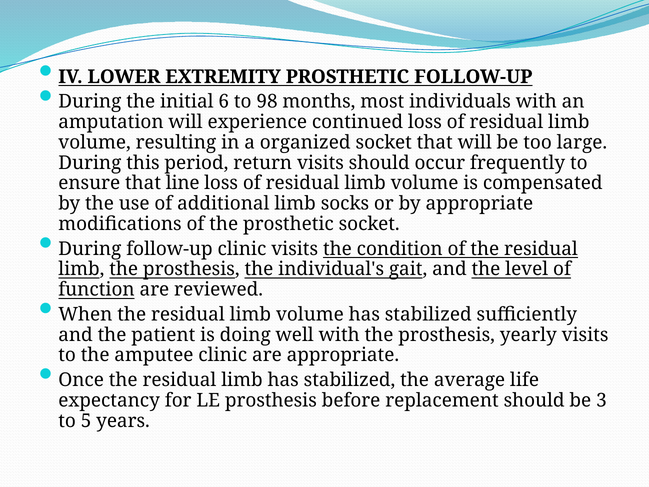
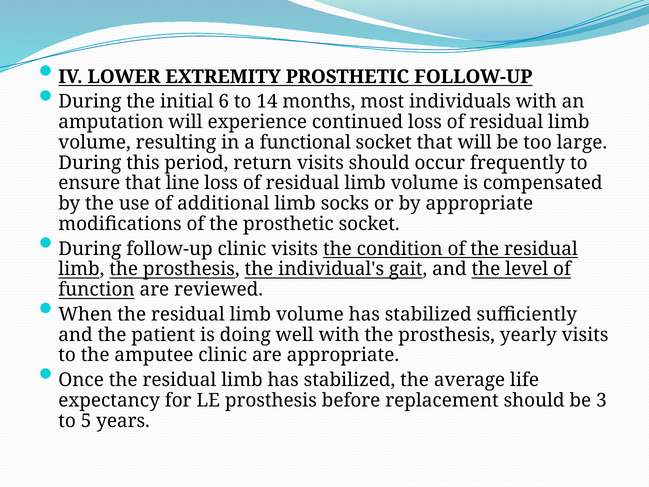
98: 98 -> 14
organized: organized -> functional
